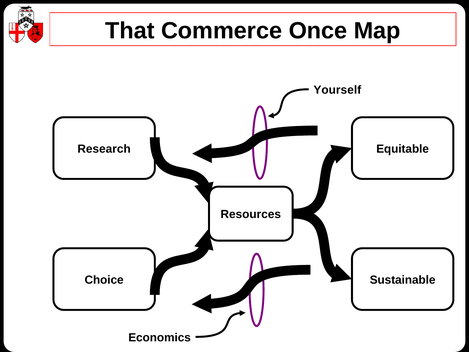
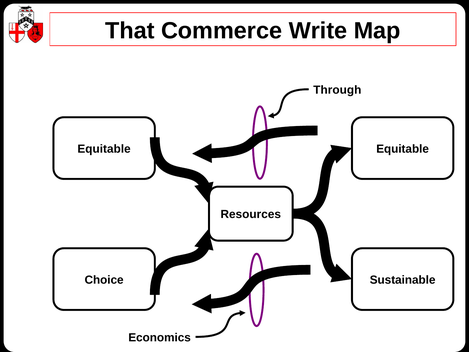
Once: Once -> Write
Yourself: Yourself -> Through
Research at (104, 149): Research -> Equitable
